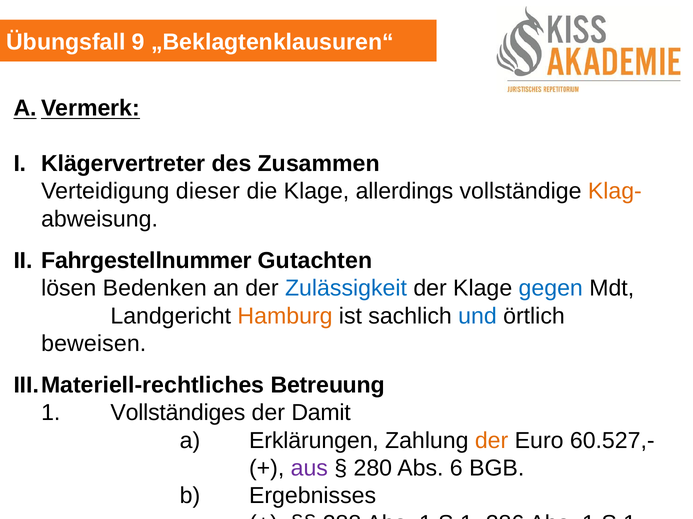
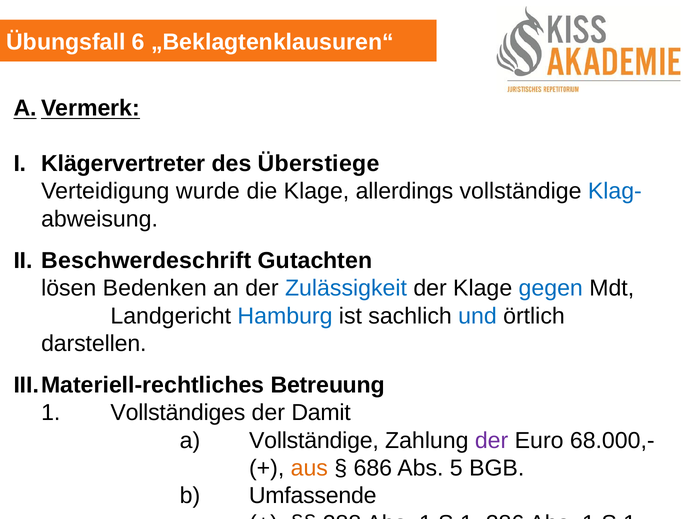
9: 9 -> 6
Zusammen: Zusammen -> Überstiege
dieser: dieser -> wurde
Klag- colour: orange -> blue
Fahrgestellnummer: Fahrgestellnummer -> Beschwerdeschrift
Hamburg colour: orange -> blue
beweisen: beweisen -> darstellen
a Erklärungen: Erklärungen -> Vollständige
der at (492, 441) colour: orange -> purple
60.527,-: 60.527,- -> 68.000,-
aus colour: purple -> orange
280: 280 -> 686
6: 6 -> 5
Ergebnisses: Ergebnisses -> Umfassende
